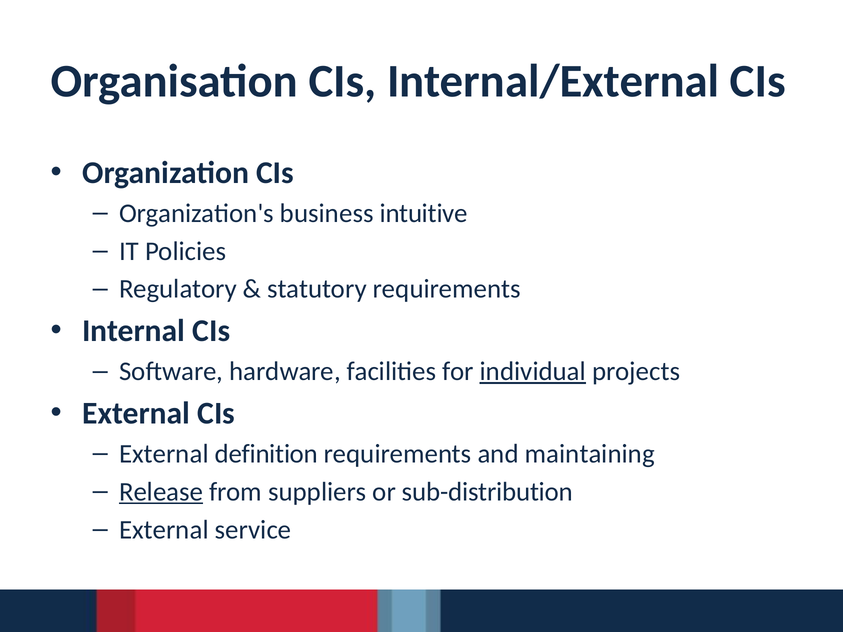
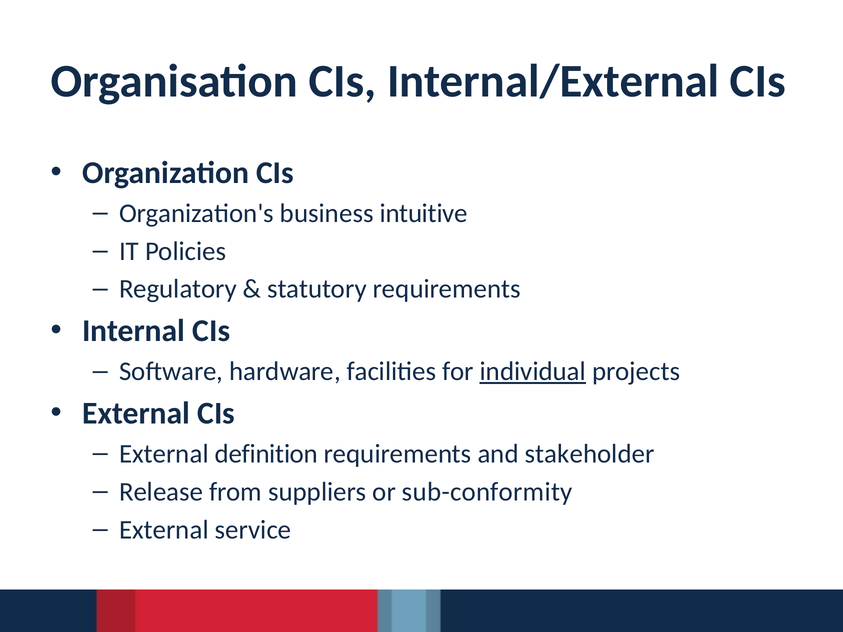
maintaining: maintaining -> stakeholder
Release underline: present -> none
sub-distribution: sub-distribution -> sub-conformity
